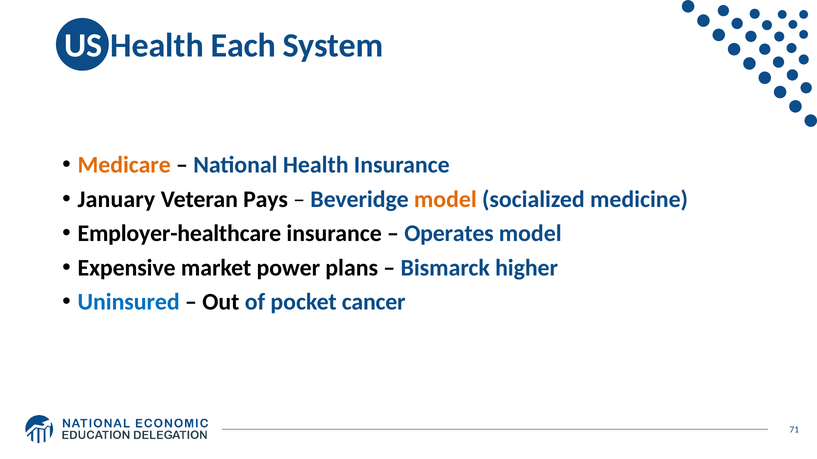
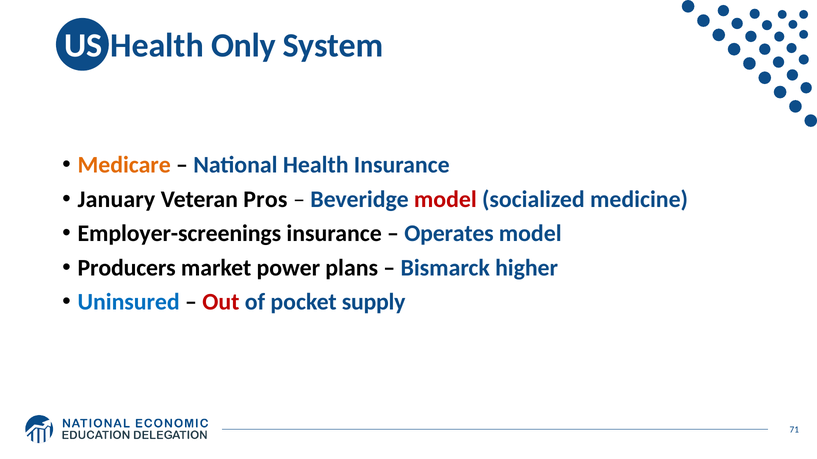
Each: Each -> Only
Pays: Pays -> Pros
model at (445, 200) colour: orange -> red
Employer-healthcare: Employer-healthcare -> Employer-screenings
Expensive: Expensive -> Producers
Out colour: black -> red
cancer: cancer -> supply
